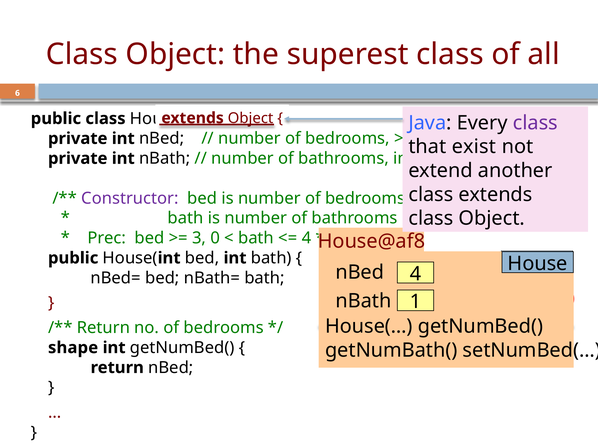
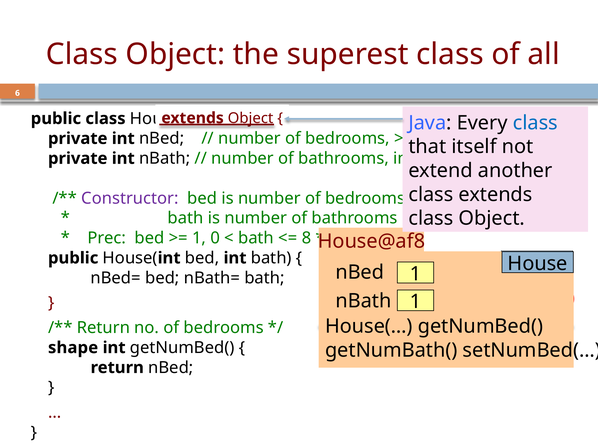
class at (535, 123) colour: purple -> blue
exist: exist -> itself
3 at (199, 238): 3 -> 1
4 at (306, 238): 4 -> 8
4 at (416, 274): 4 -> 1
